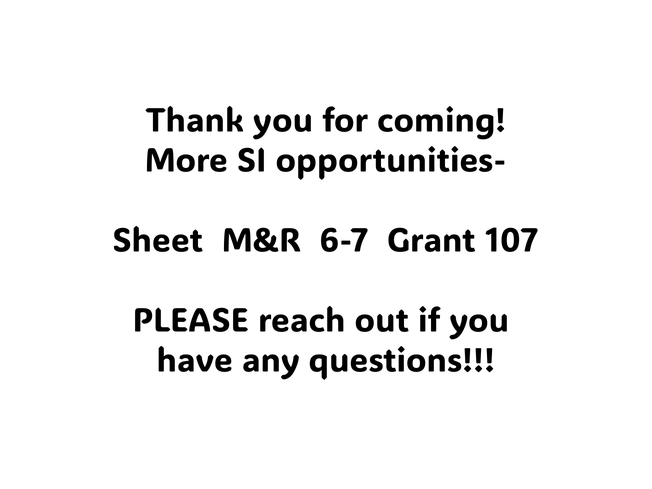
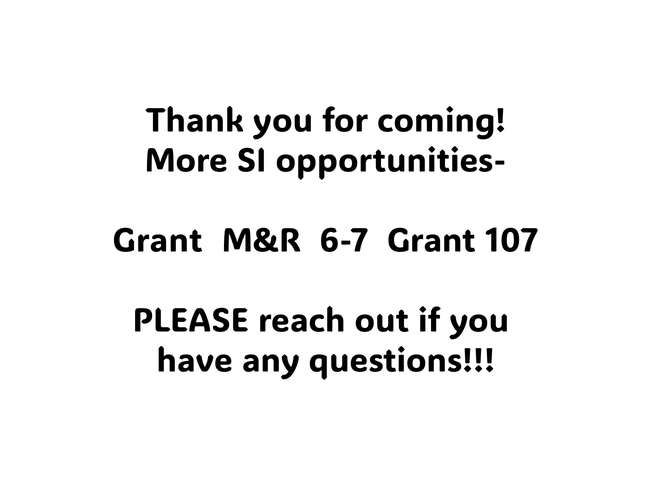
Sheet at (158, 241): Sheet -> Grant
